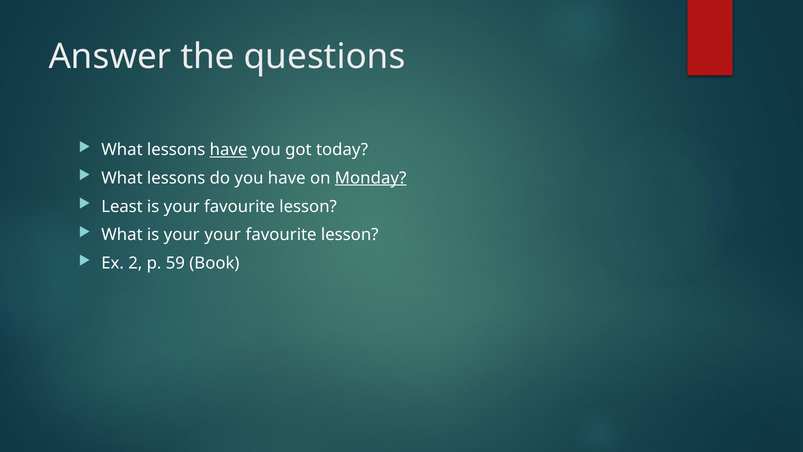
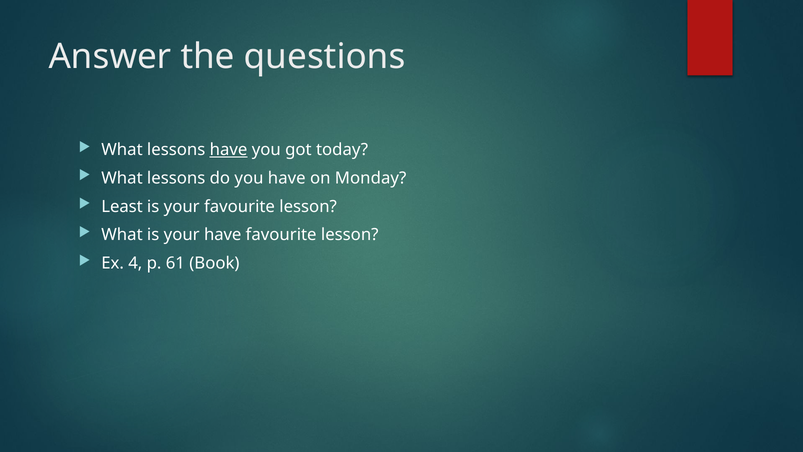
Monday underline: present -> none
your your: your -> have
2: 2 -> 4
59: 59 -> 61
